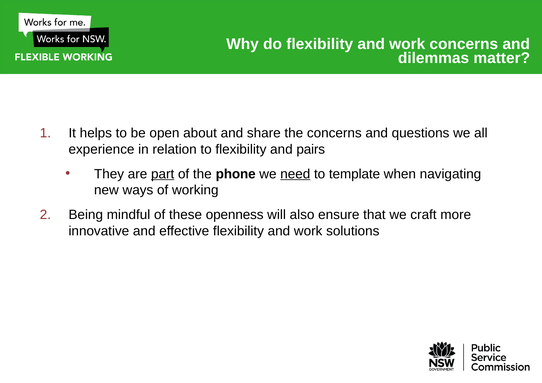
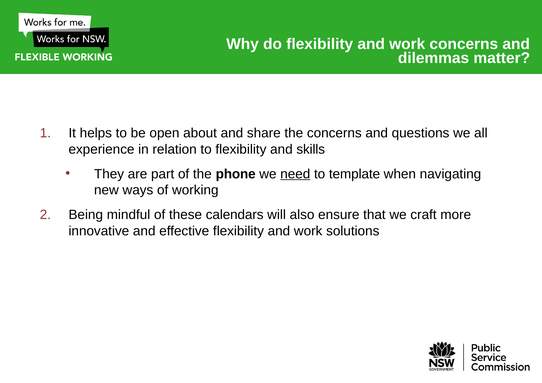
pairs: pairs -> skills
part underline: present -> none
openness: openness -> calendars
